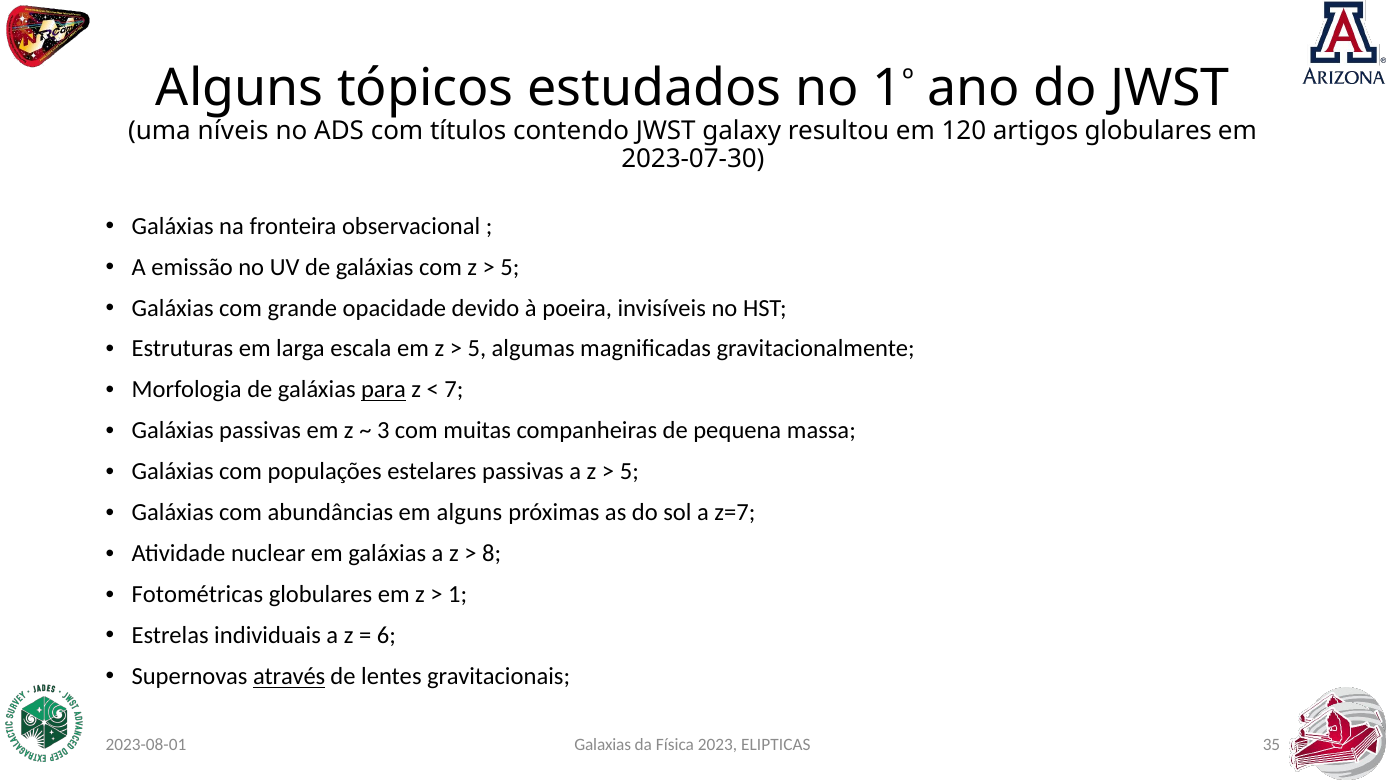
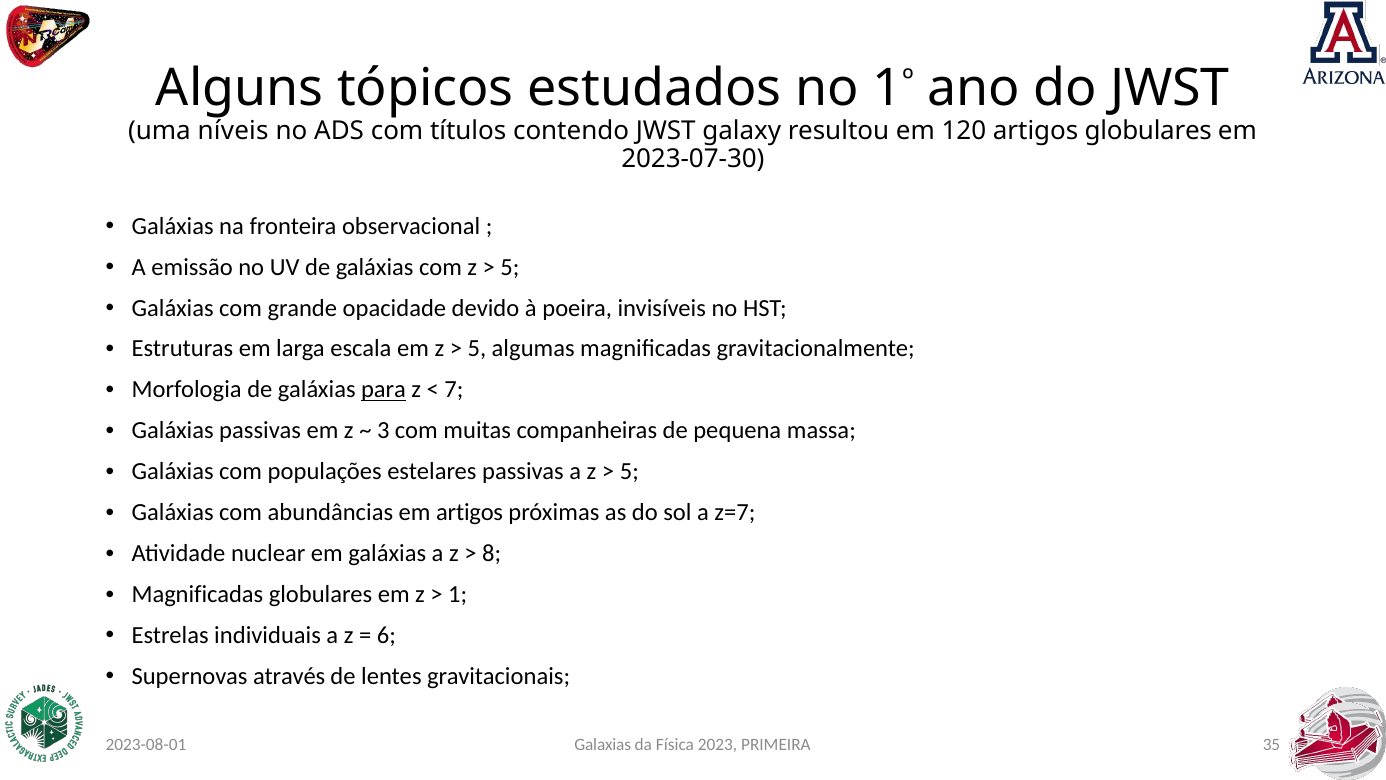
em alguns: alguns -> artigos
Fotométricas at (197, 595): Fotométricas -> Magnificadas
através underline: present -> none
ELIPTICAS: ELIPTICAS -> PRIMEIRA
